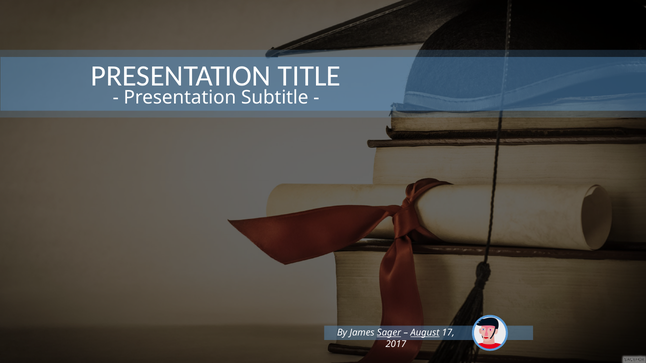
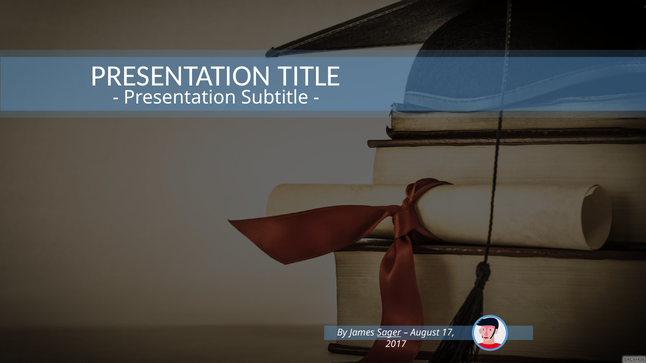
August underline: present -> none
